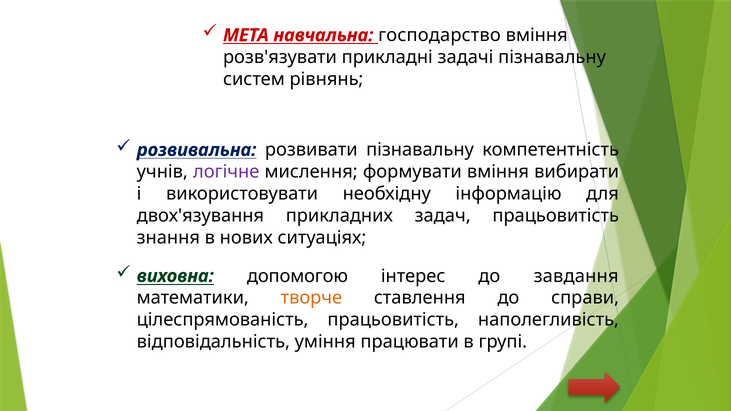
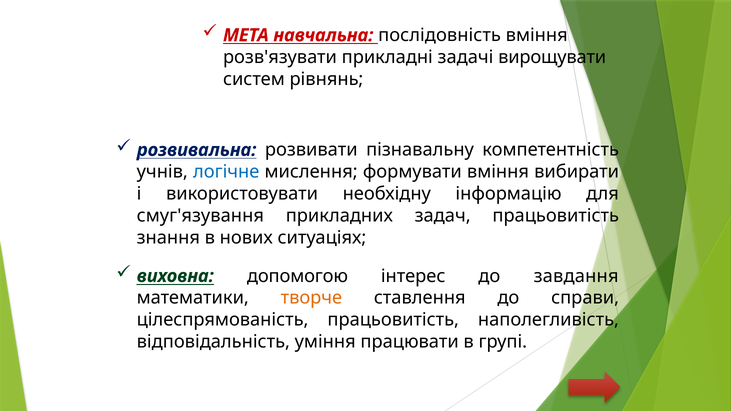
господарство: господарство -> послідовність
задачі пізнавальну: пізнавальну -> вирощувати
логічне colour: purple -> blue
двох'язування: двох'язування -> смуг'язування
